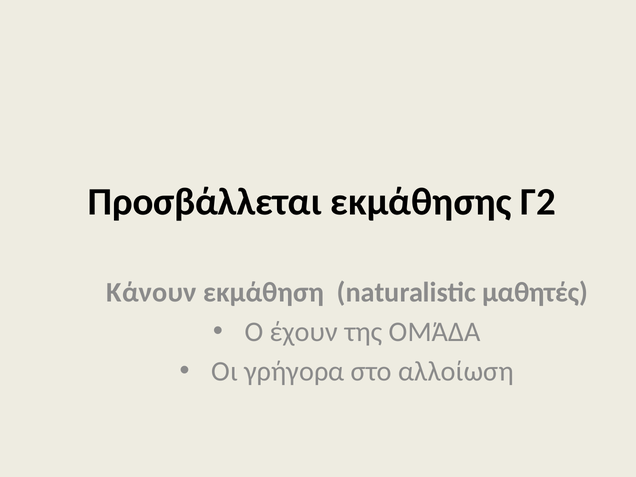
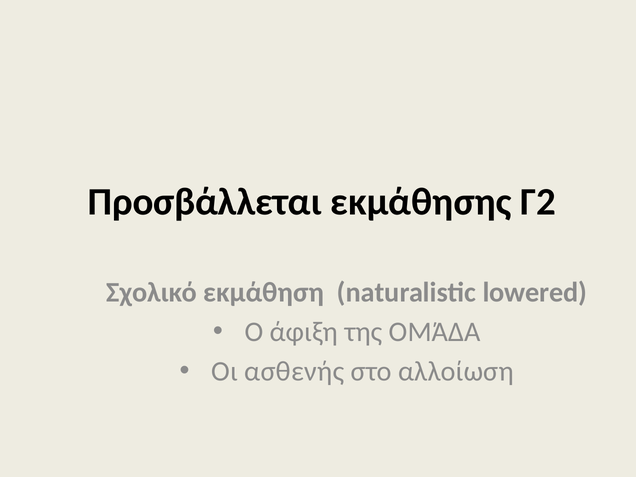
Κάνουν: Κάνουν -> Σχολικό
μαθητές: μαθητές -> lowered
έχουν: έχουν -> άφιξη
γρήγορα: γρήγορα -> ασθενής
